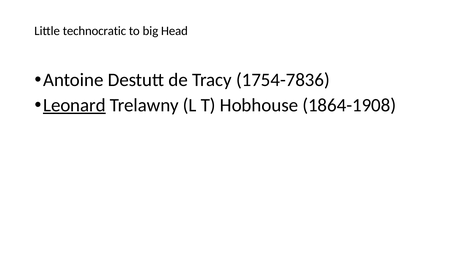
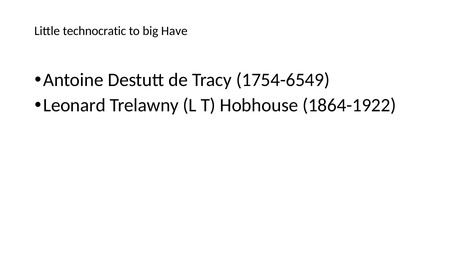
Head: Head -> Have
1754-7836: 1754-7836 -> 1754-6549
Leonard underline: present -> none
1864-1908: 1864-1908 -> 1864-1922
